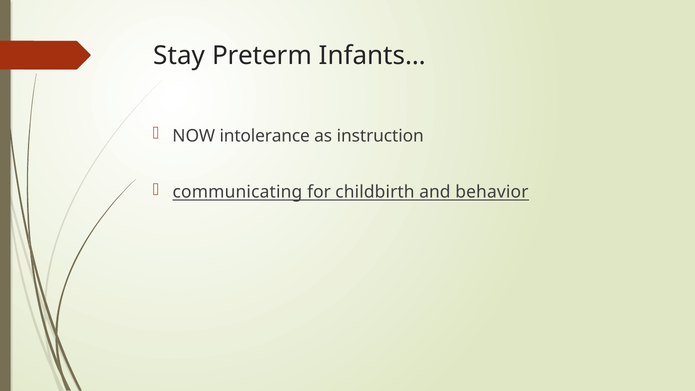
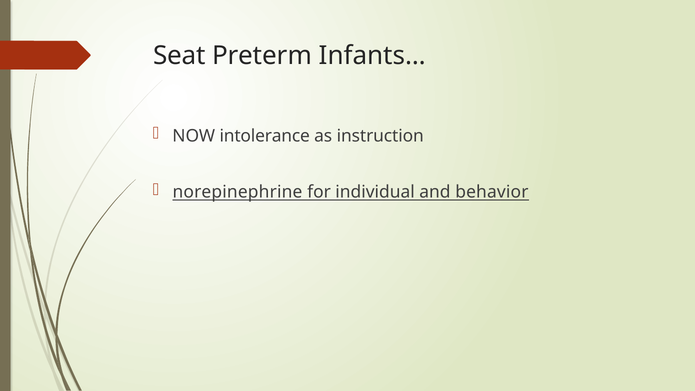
Stay: Stay -> Seat
communicating: communicating -> norepinephrine
childbirth: childbirth -> individual
